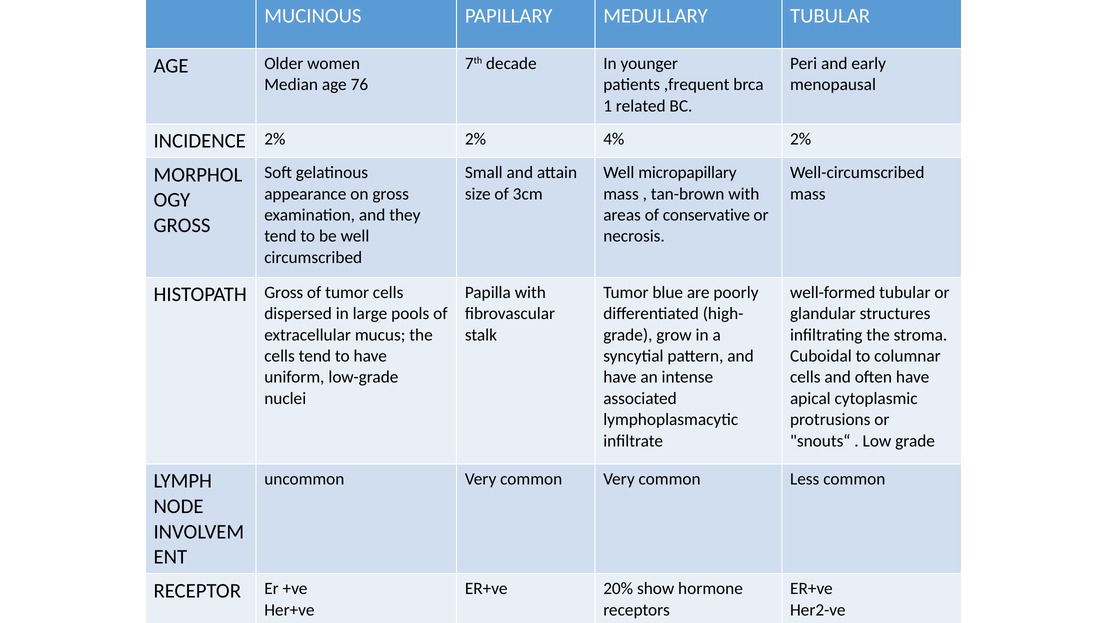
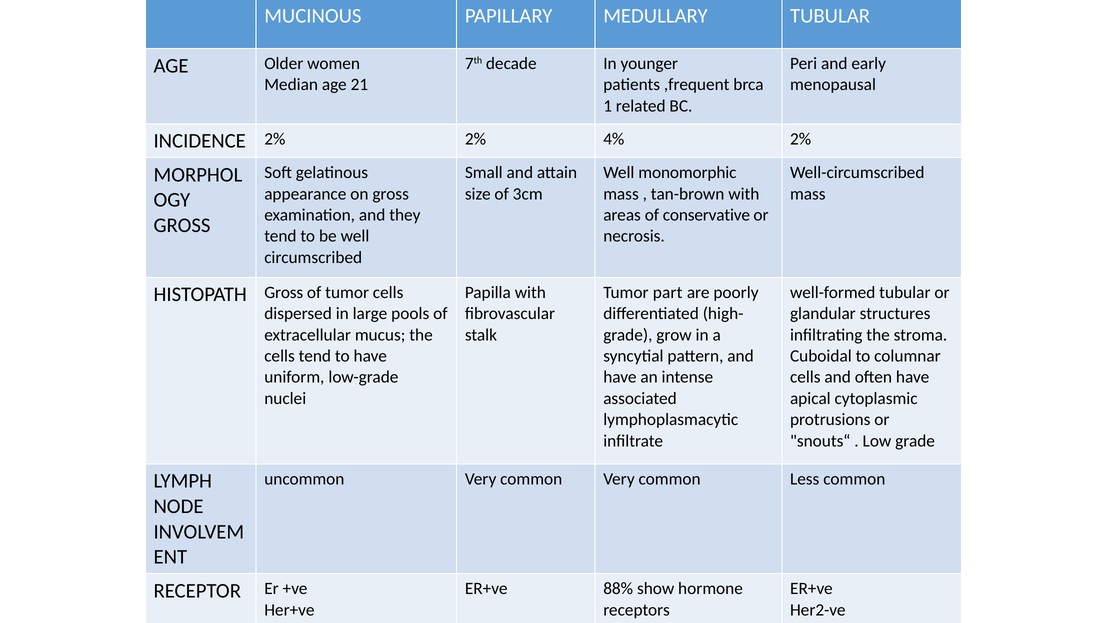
76: 76 -> 21
micropapillary: micropapillary -> monomorphic
blue: blue -> part
20%: 20% -> 88%
